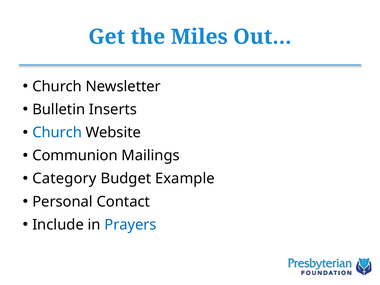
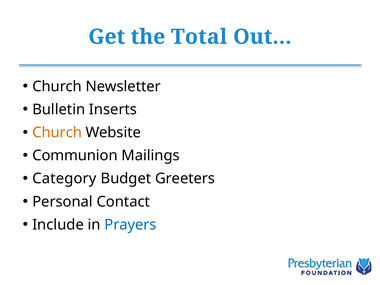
Miles: Miles -> Total
Church at (57, 133) colour: blue -> orange
Example: Example -> Greeters
